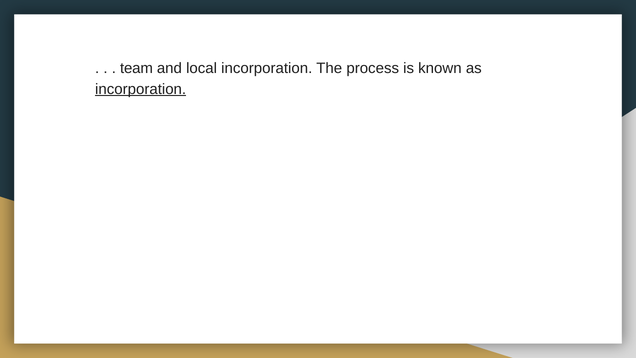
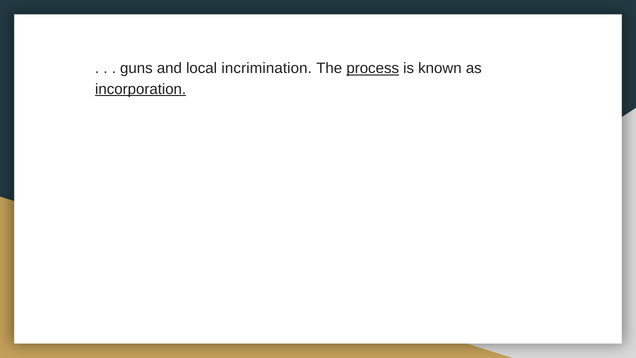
team: team -> guns
local incorporation: incorporation -> incrimination
process underline: none -> present
